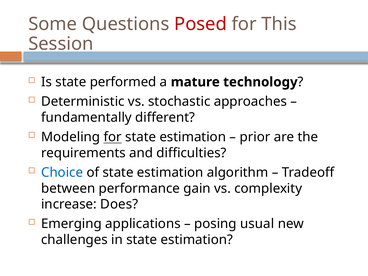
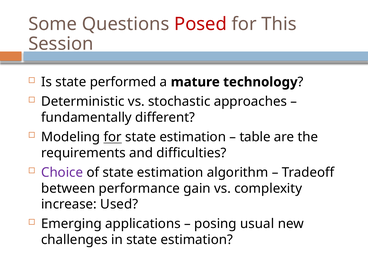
prior: prior -> table
Choice colour: blue -> purple
Does: Does -> Used
